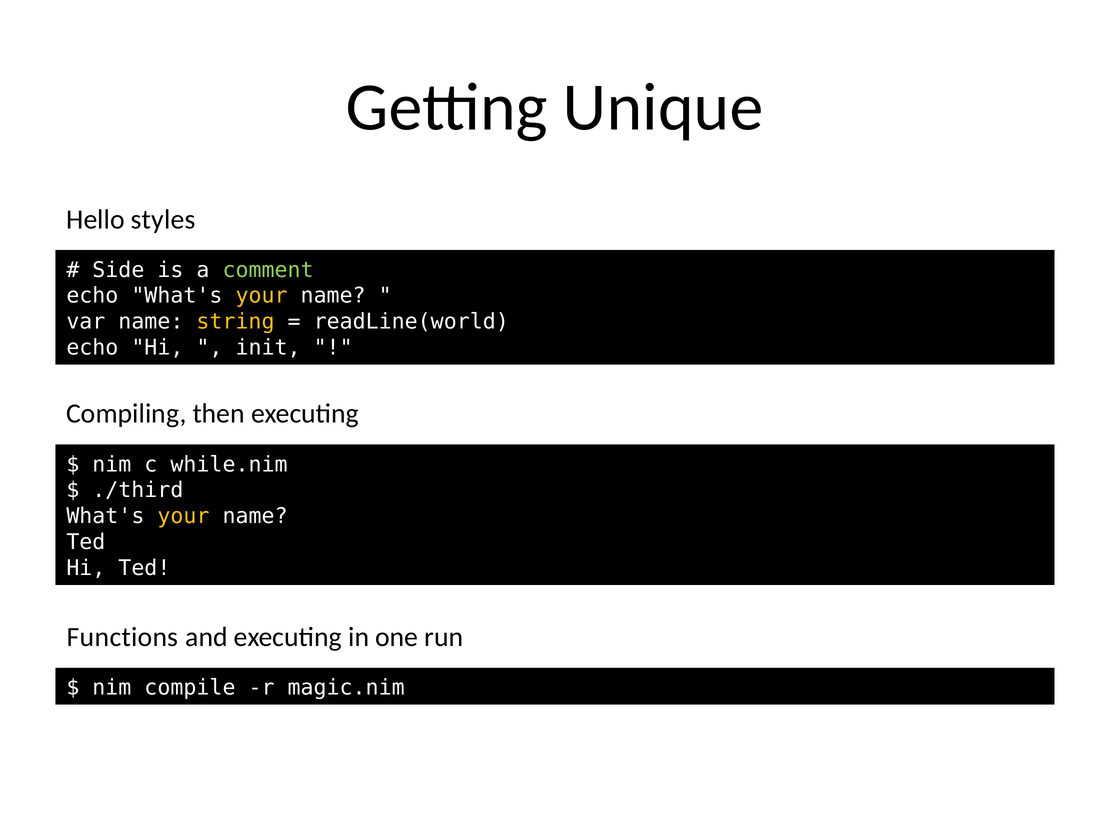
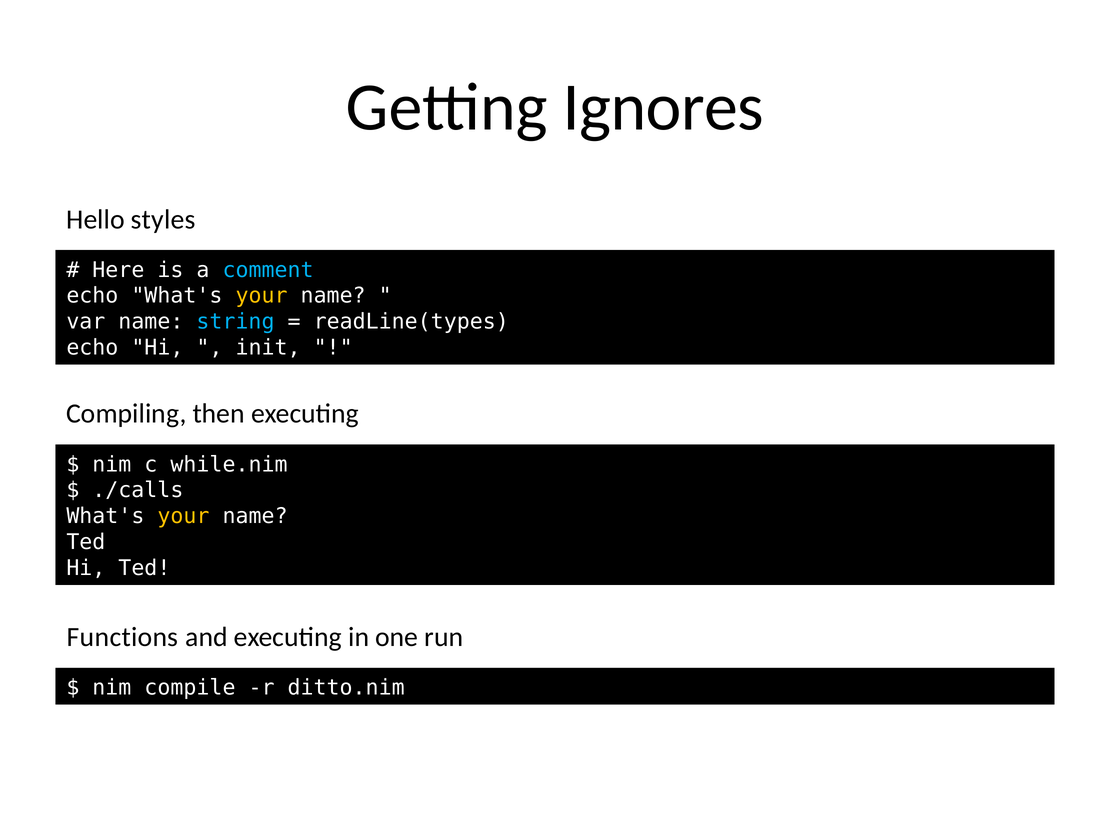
Unique: Unique -> Ignores
Side: Side -> Here
comment colour: light green -> light blue
string colour: yellow -> light blue
readLine(world: readLine(world -> readLine(types
./third: ./third -> ./calls
magic.nim: magic.nim -> ditto.nim
